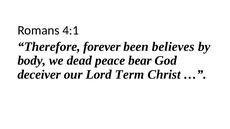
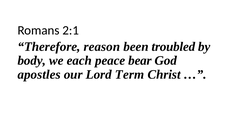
4:1: 4:1 -> 2:1
forever: forever -> reason
believes: believes -> troubled
dead: dead -> each
deceiver: deceiver -> apostles
